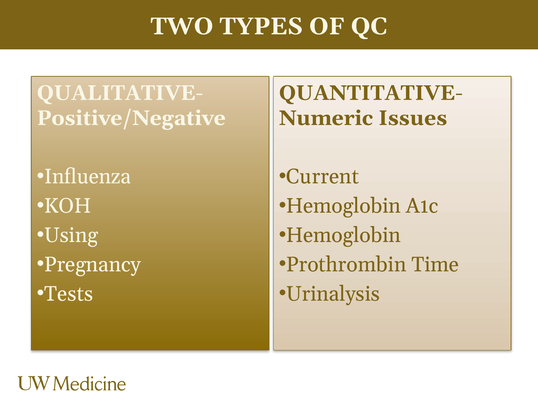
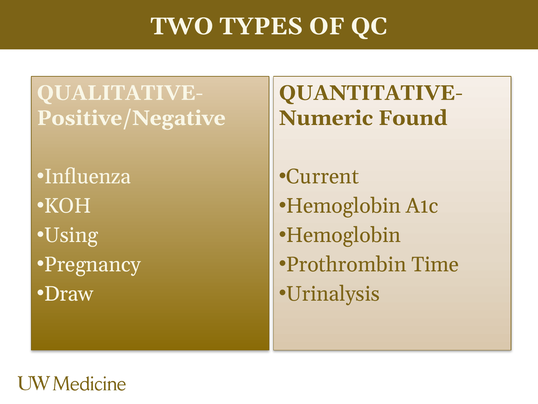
Issues: Issues -> Found
Tests: Tests -> Draw
